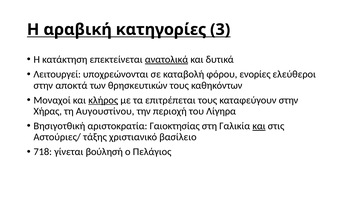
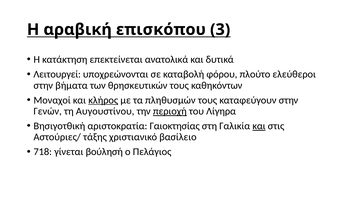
κατηγορίες: κατηγορίες -> επισκόπου
ανατολικά underline: present -> none
ενορίες: ενορίες -> πλούτο
αποκτά: αποκτά -> βήματα
επιτρέπεται: επιτρέπεται -> πληθυσμών
Χήρας: Χήρας -> Γενών
περιοχή underline: none -> present
